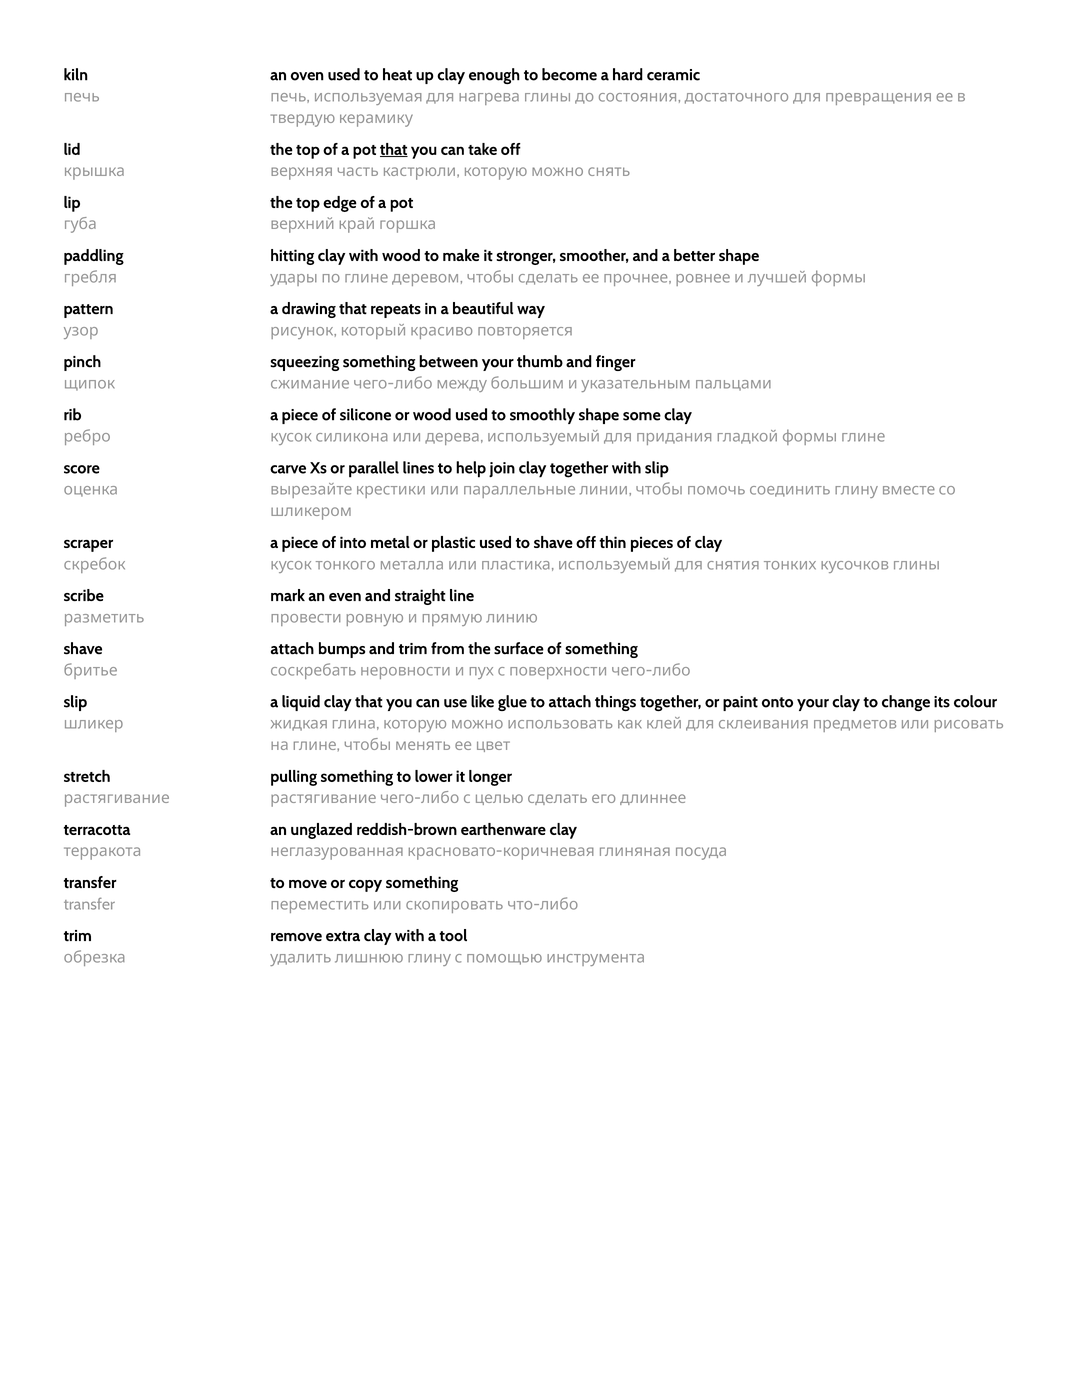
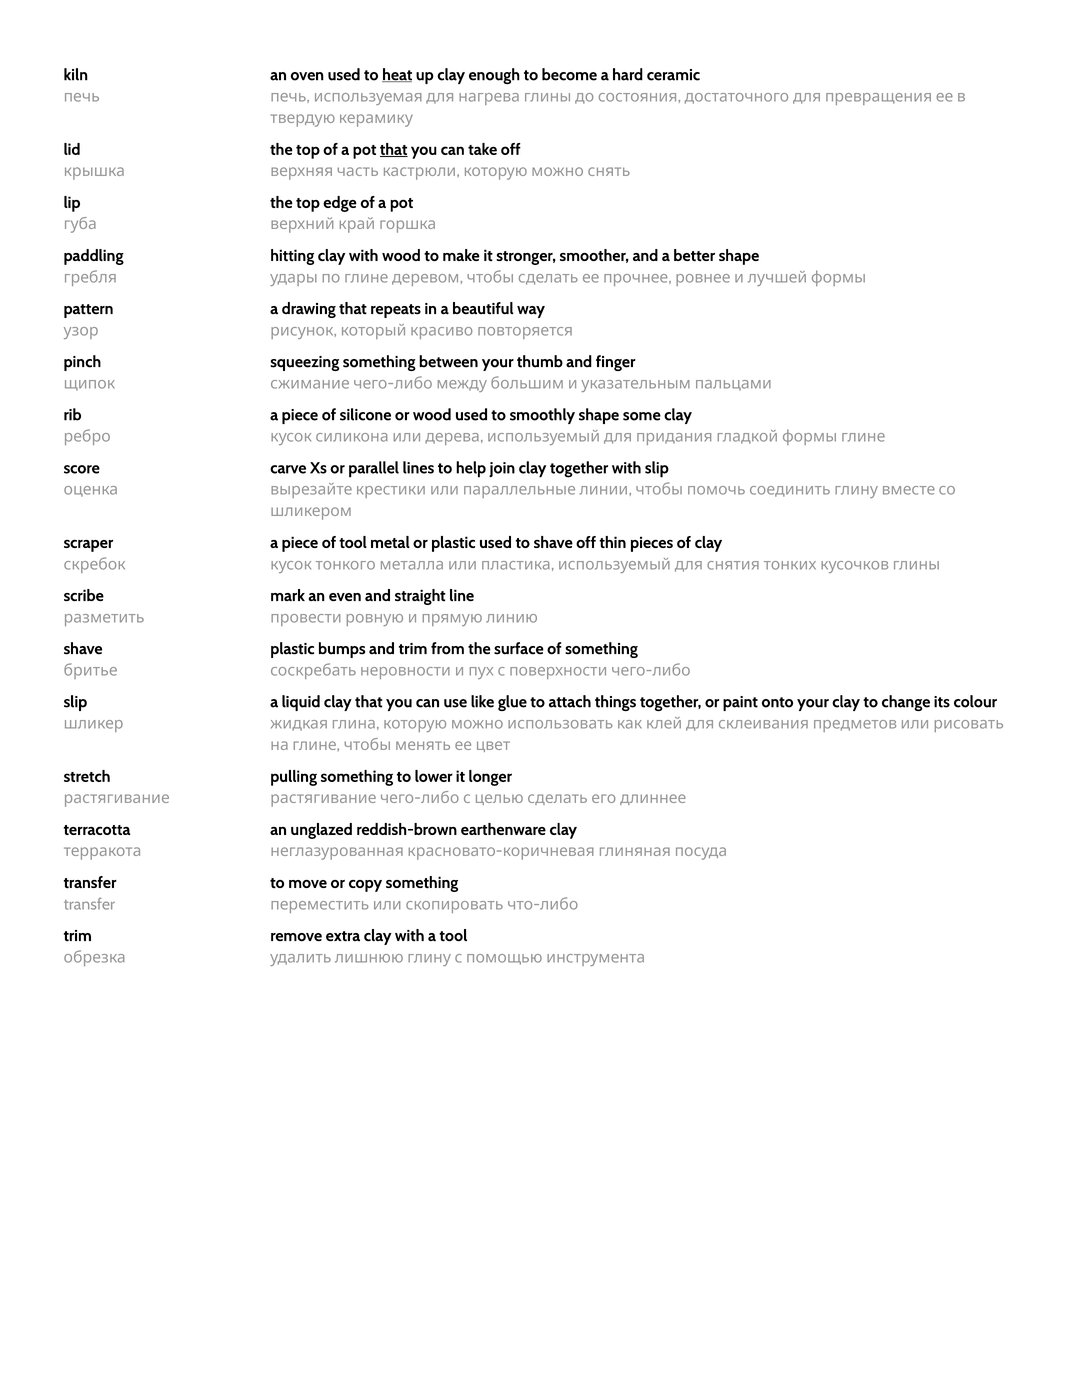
heat underline: none -> present
of into: into -> tool
shave attach: attach -> plastic
